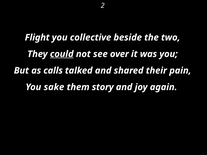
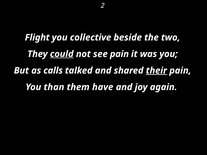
see over: over -> pain
their underline: none -> present
sake: sake -> than
story: story -> have
